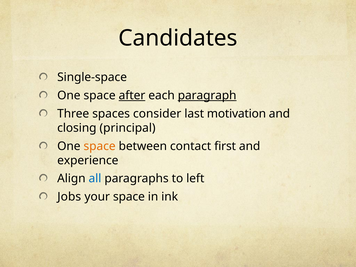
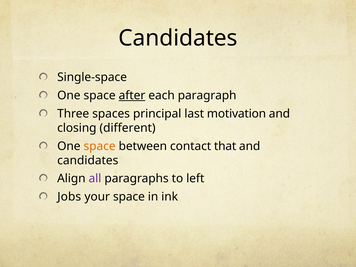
paragraph underline: present -> none
consider: consider -> principal
principal: principal -> different
first: first -> that
experience at (88, 160): experience -> candidates
all colour: blue -> purple
